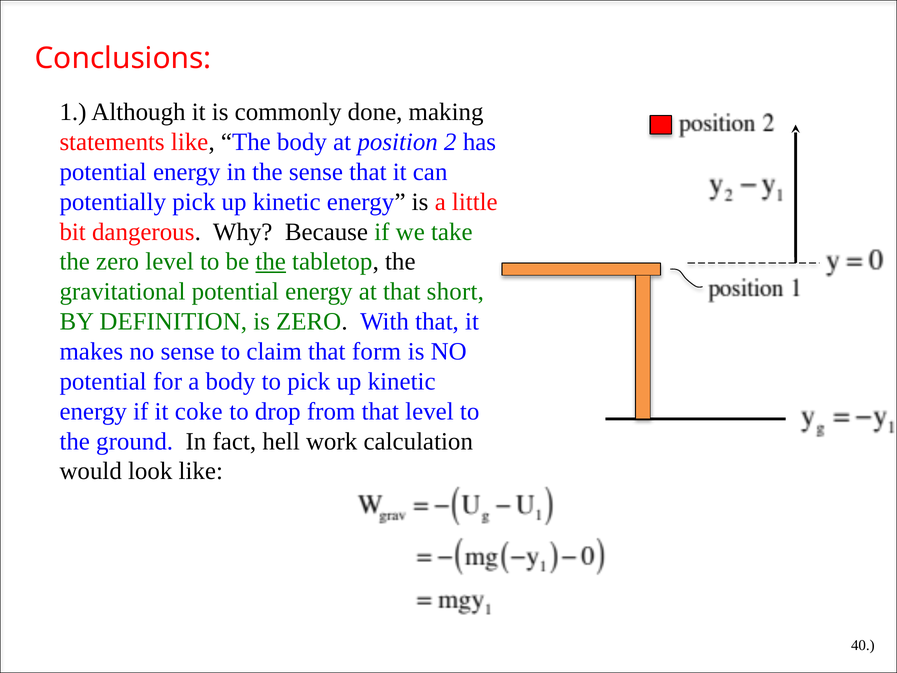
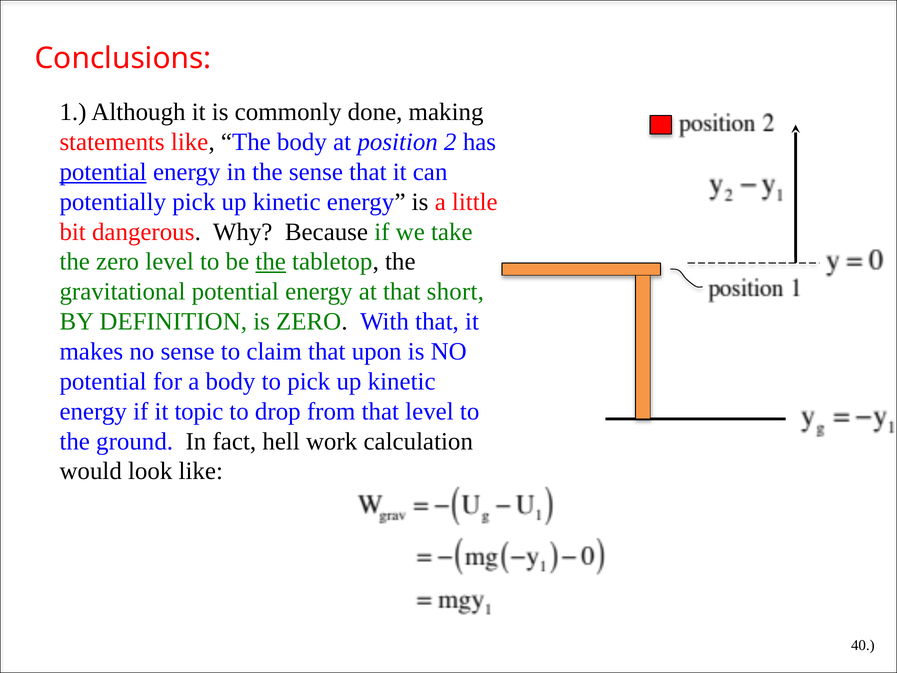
potential at (103, 172) underline: none -> present
form: form -> upon
coke: coke -> topic
